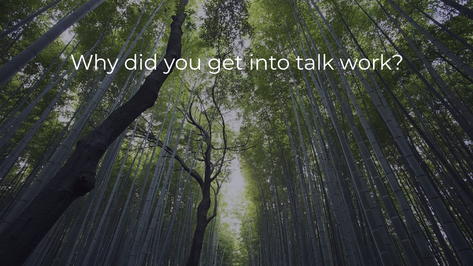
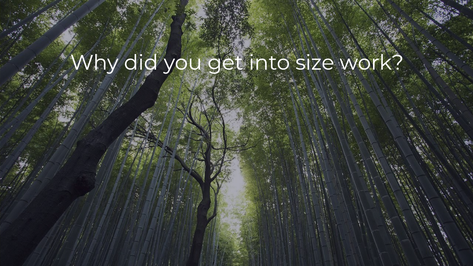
talk: talk -> size
